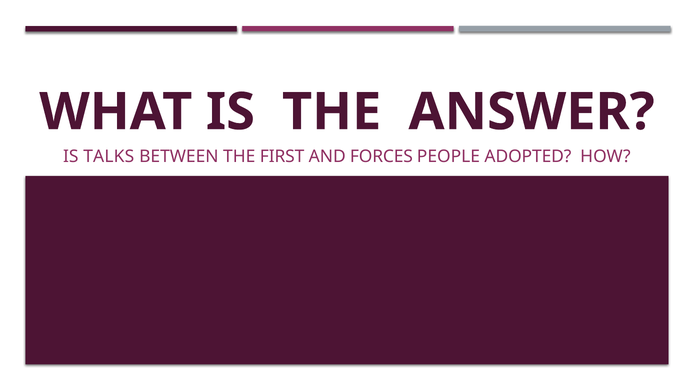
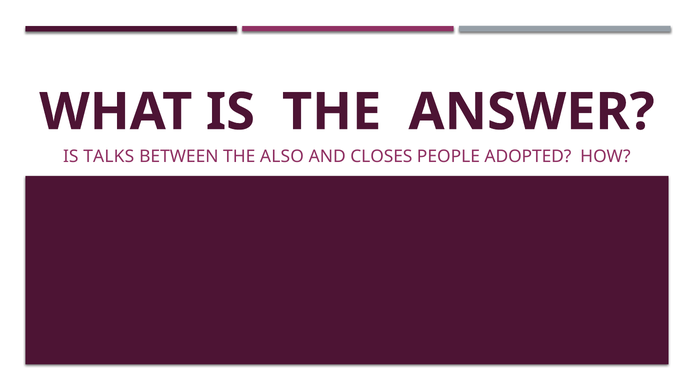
FIRST: FIRST -> ALSO
FORCES: FORCES -> CLOSES
